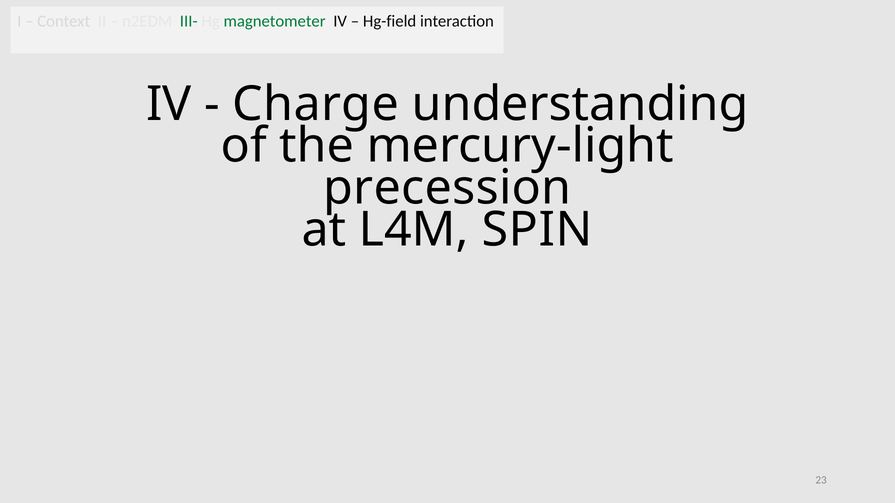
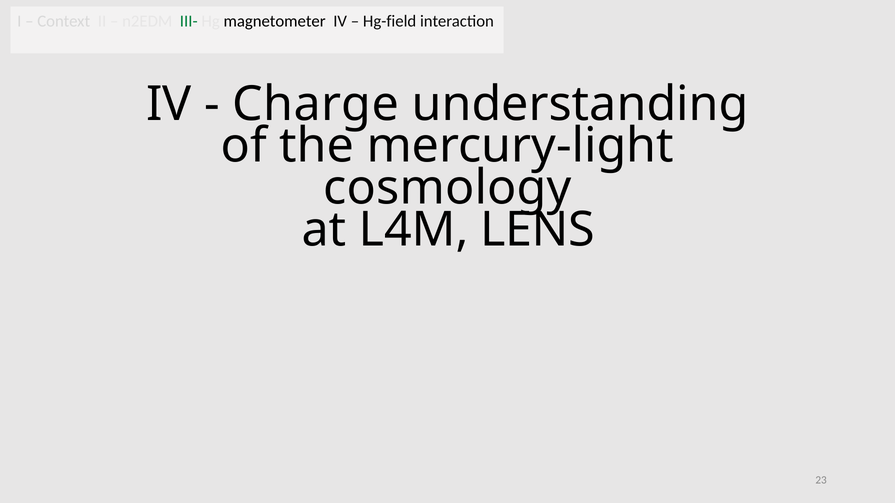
magnetometer colour: green -> black
precession: precession -> cosmology
SPIN: SPIN -> LENS
